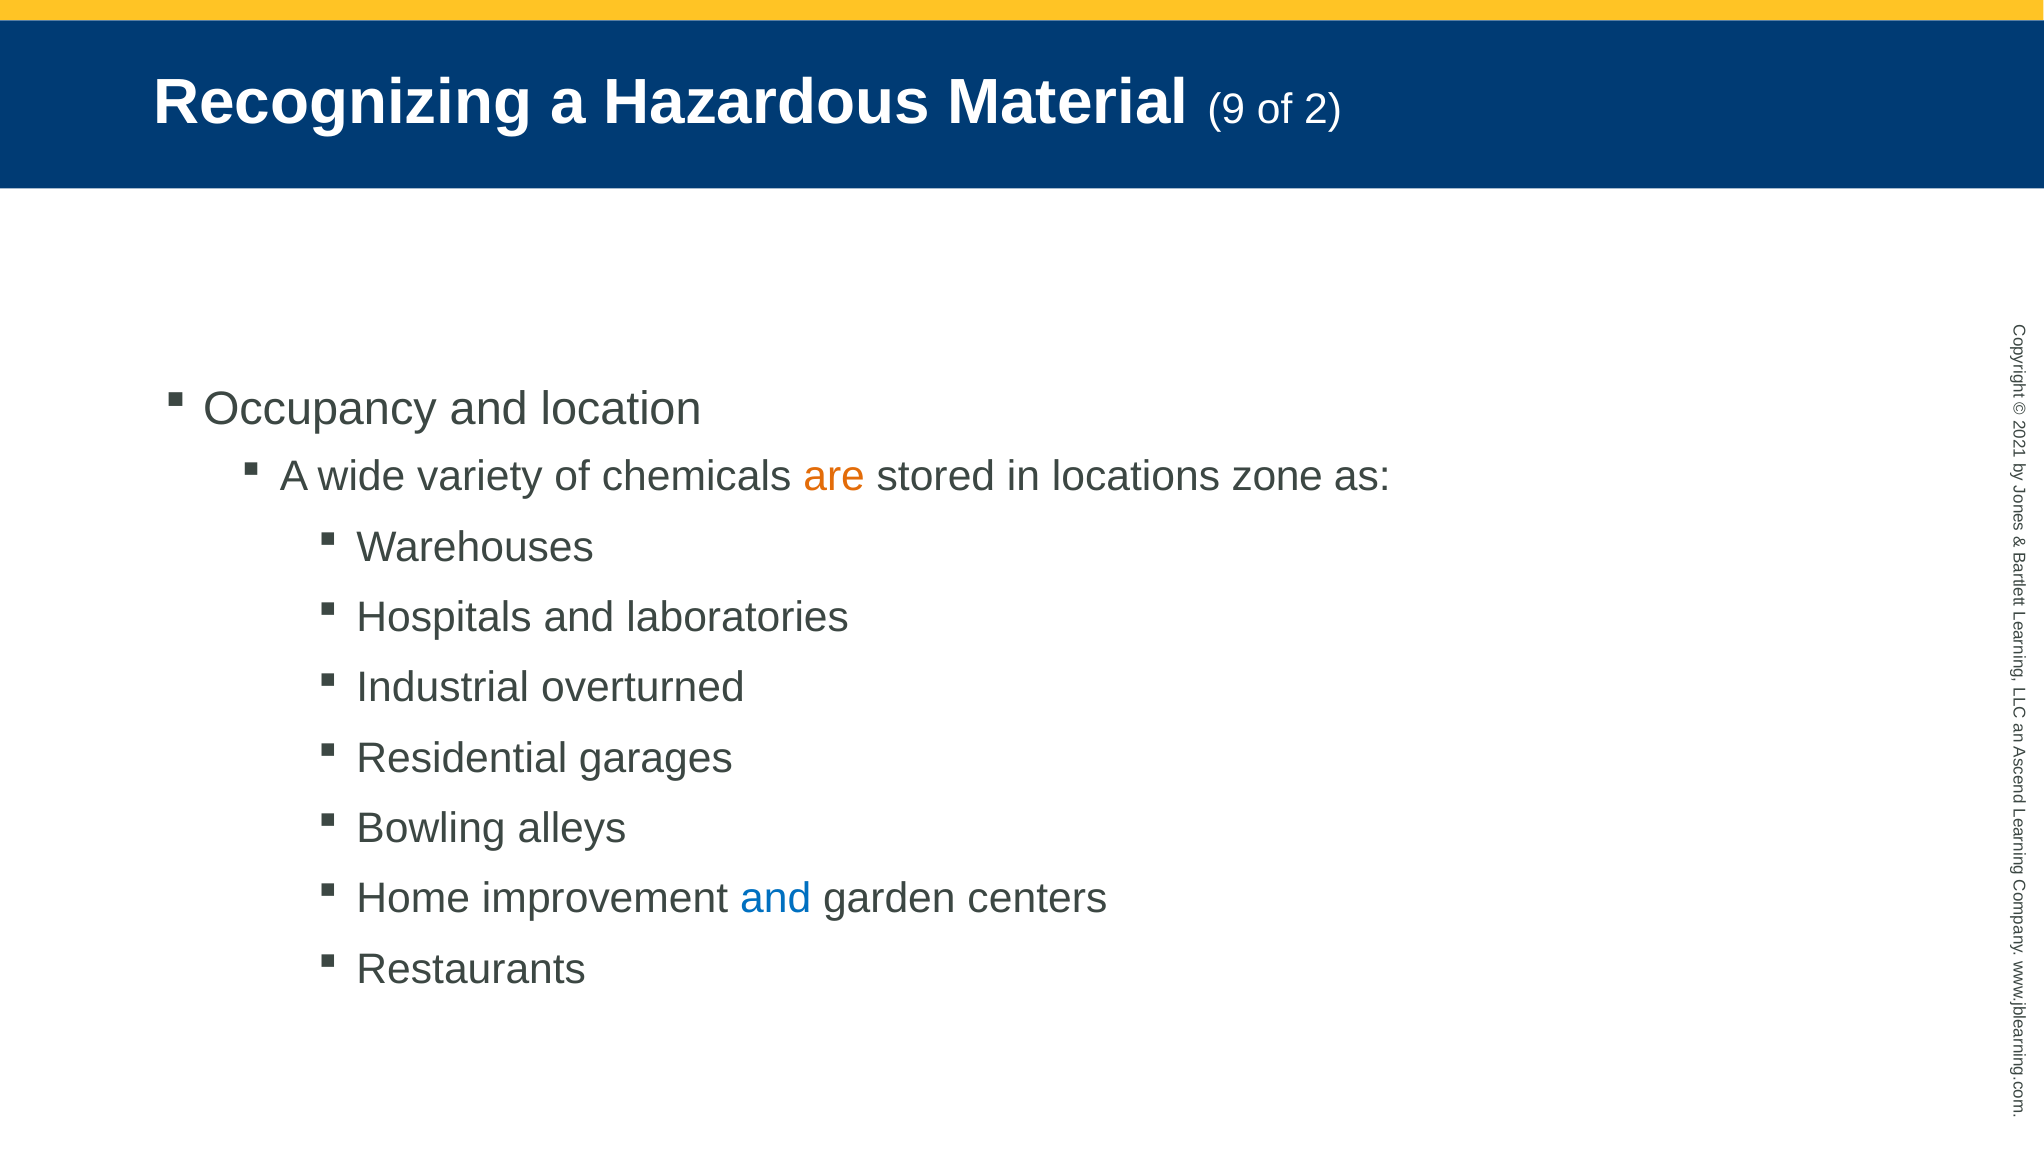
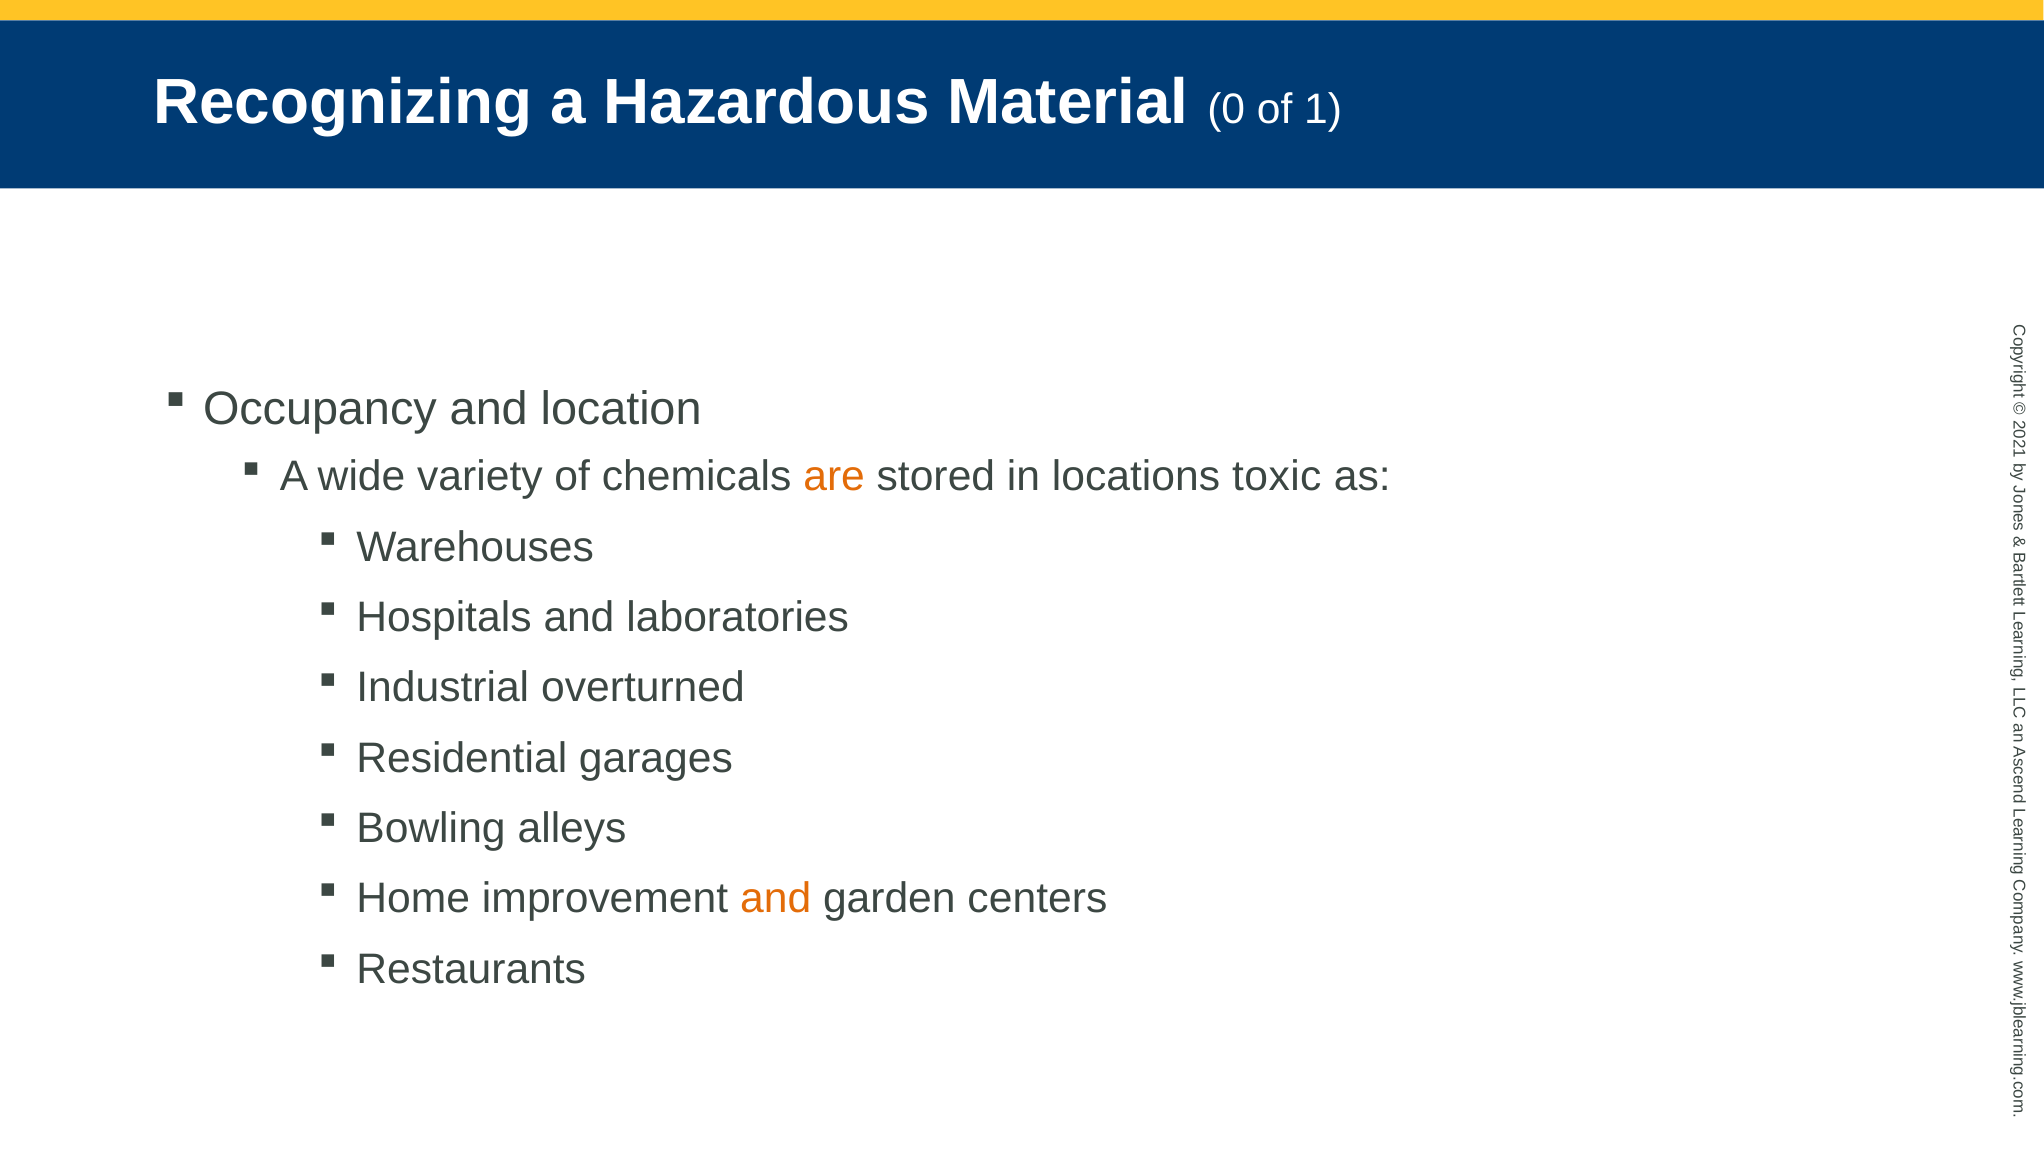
Material 9: 9 -> 0
of 2: 2 -> 1
zone: zone -> toxic
and at (776, 899) colour: blue -> orange
